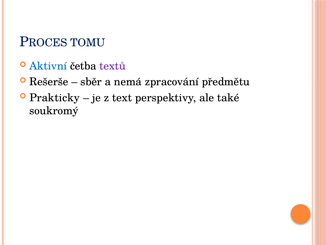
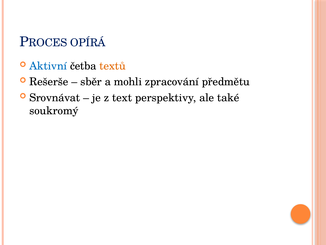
TOMU: TOMU -> OPÍRÁ
textů colour: purple -> orange
nemá: nemá -> mohli
Prakticky: Prakticky -> Srovnávat
